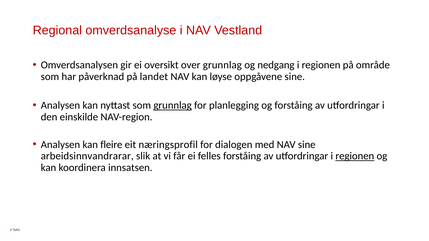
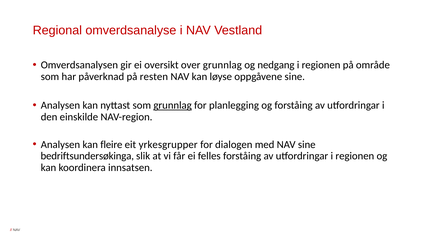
landet: landet -> resten
næringsprofil: næringsprofil -> yrkesgrupper
arbeidsinnvandrarar: arbeidsinnvandrarar -> bedriftsundersøkinga
regionen at (355, 156) underline: present -> none
